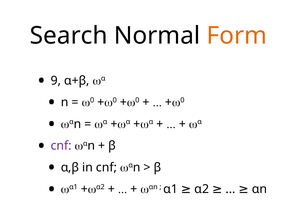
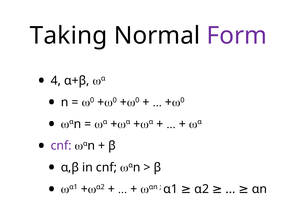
Search: Search -> Taking
Form colour: orange -> purple
9: 9 -> 4
